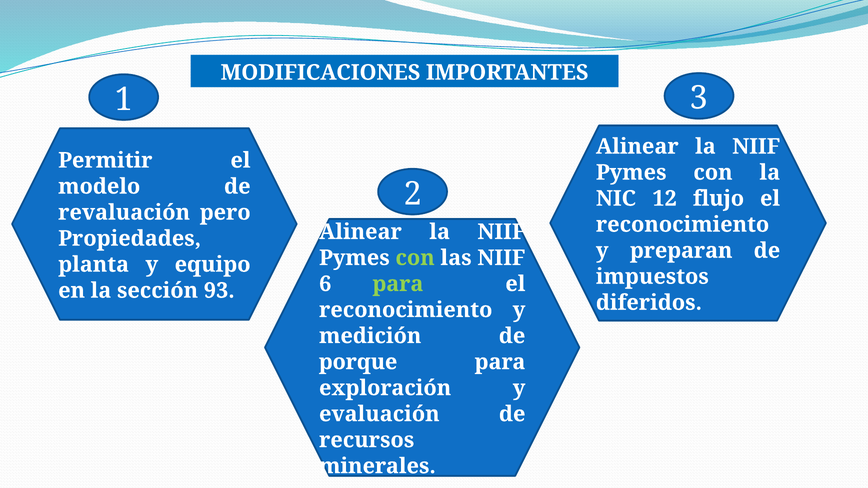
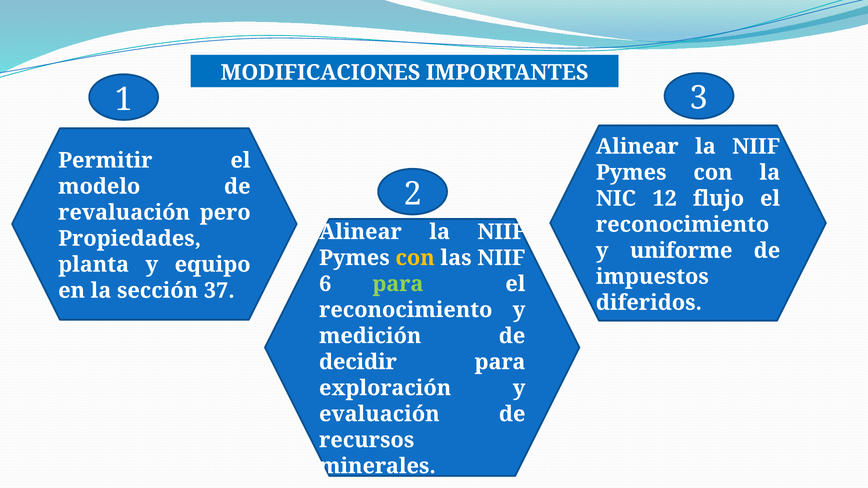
preparan: preparan -> uniforme
con at (415, 258) colour: light green -> yellow
93: 93 -> 37
porque: porque -> decidir
